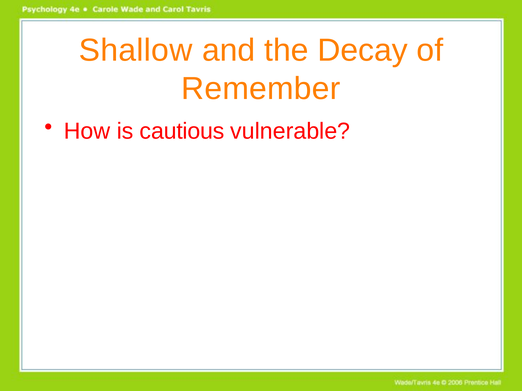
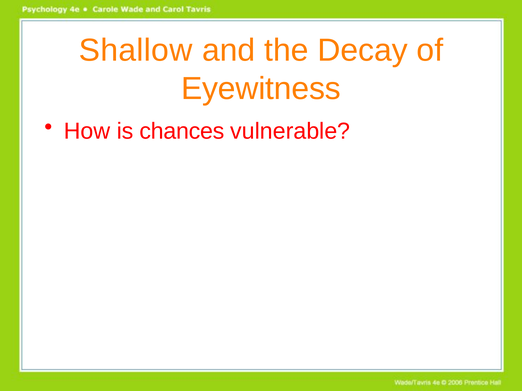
Remember: Remember -> Eyewitness
cautious: cautious -> chances
